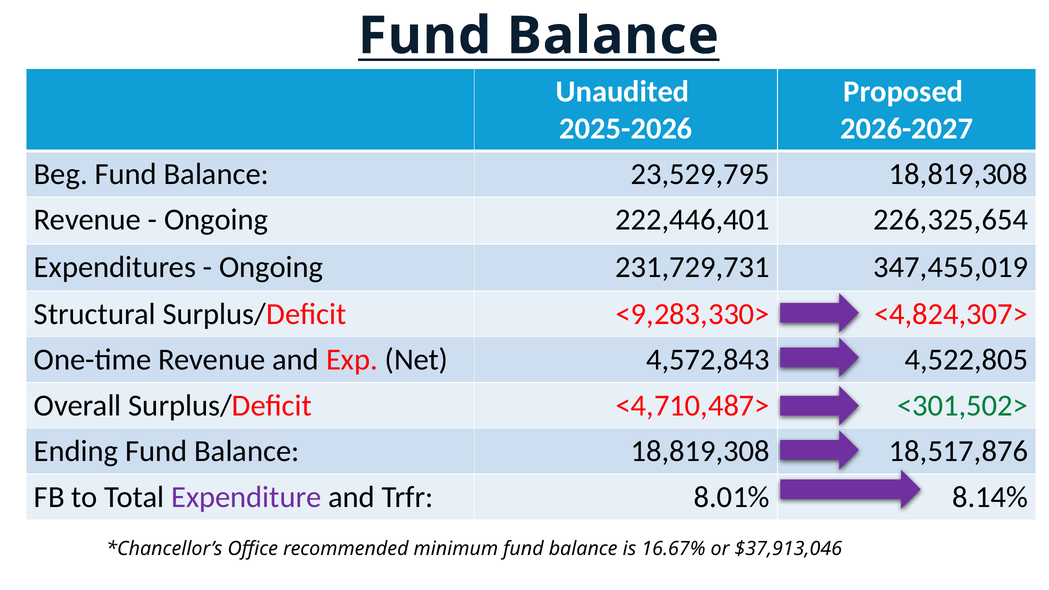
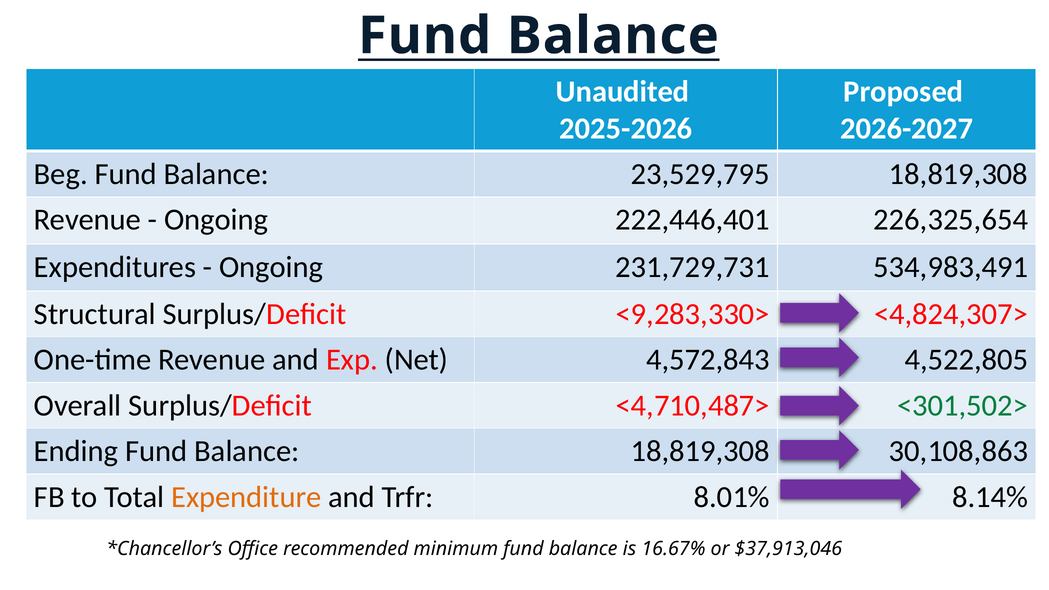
347,455,019: 347,455,019 -> 534,983,491
18,517,876: 18,517,876 -> 30,108,863
Expenditure colour: purple -> orange
